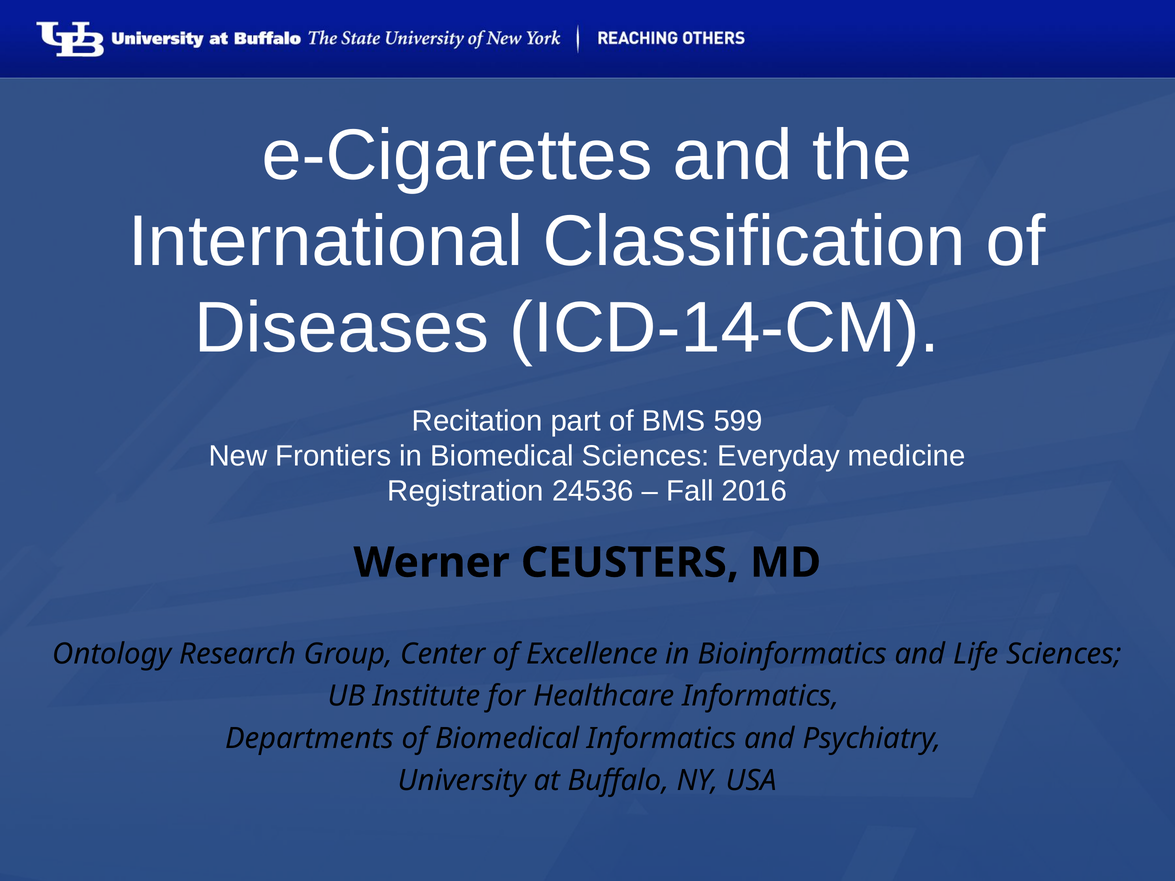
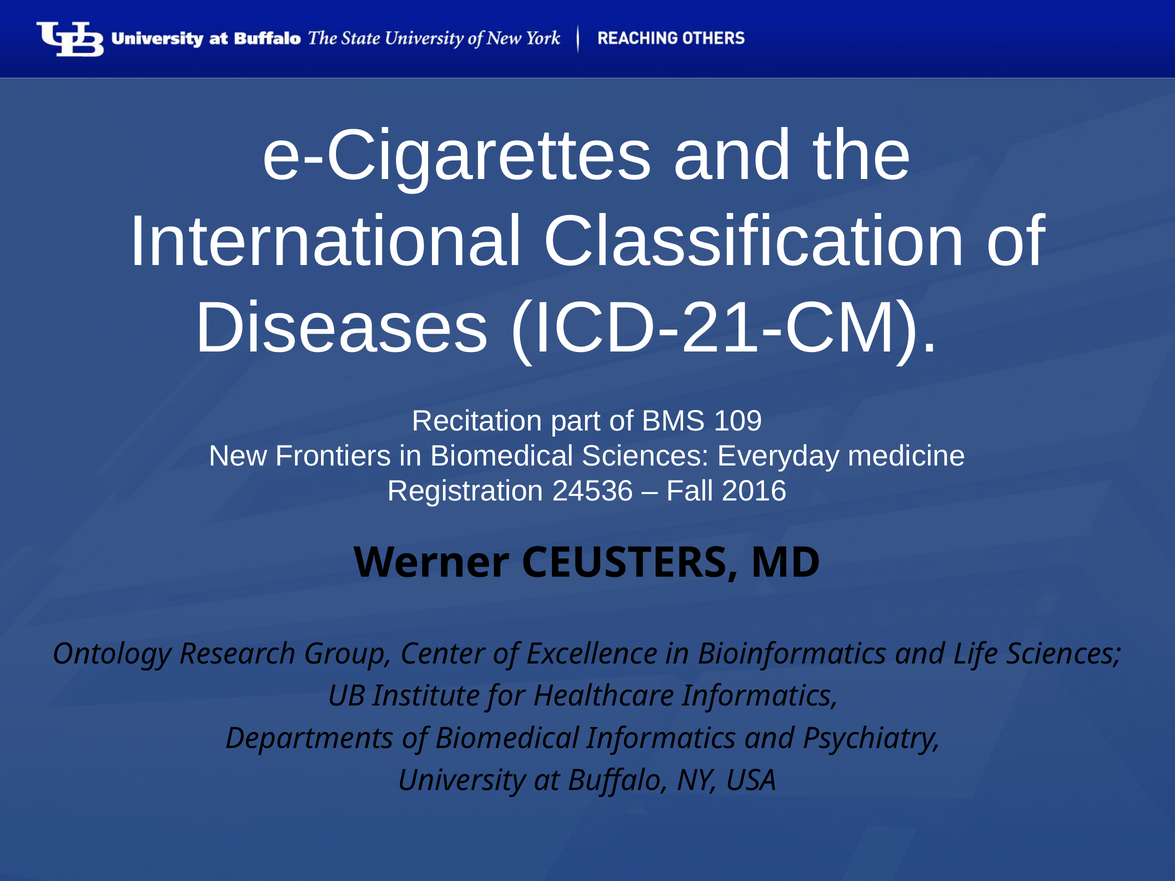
ICD-14-CM: ICD-14-CM -> ICD-21-CM
599: 599 -> 109
